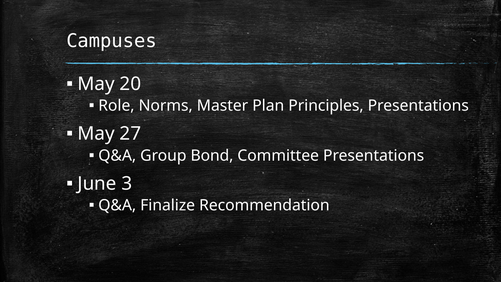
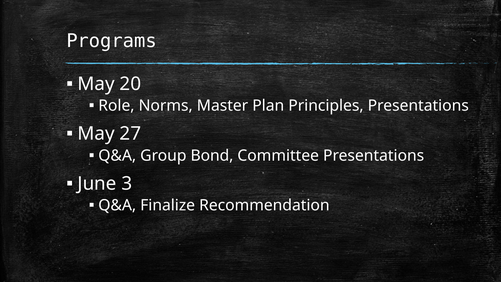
Campuses: Campuses -> Programs
